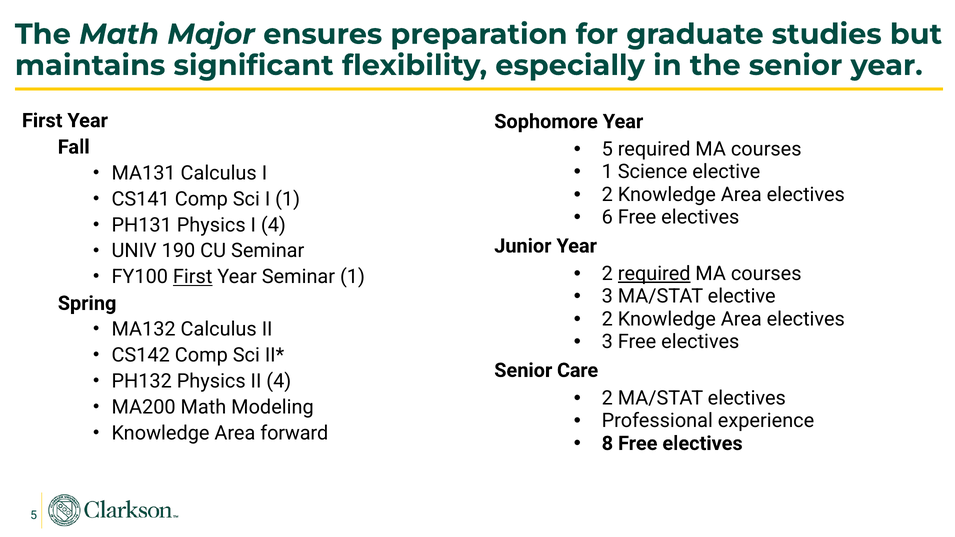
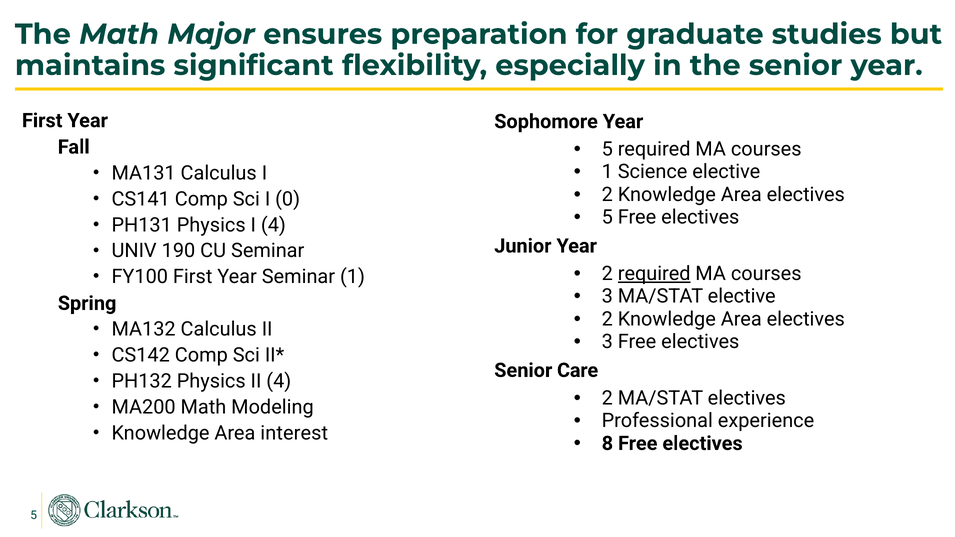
I 1: 1 -> 0
6 at (607, 217): 6 -> 5
First at (193, 277) underline: present -> none
forward: forward -> interest
